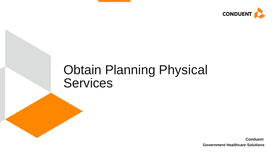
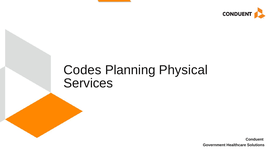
Obtain: Obtain -> Codes
